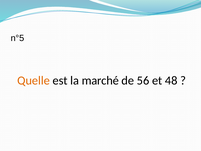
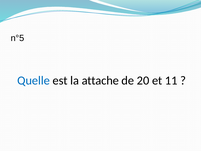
Quelle colour: orange -> blue
marché: marché -> attache
56: 56 -> 20
48: 48 -> 11
